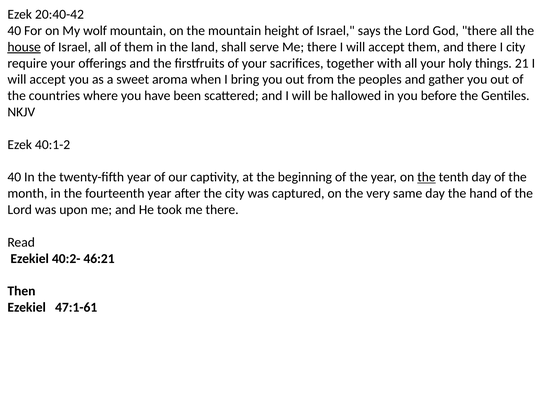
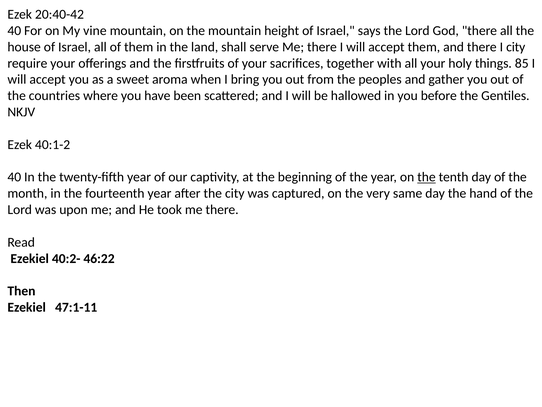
wolf: wolf -> vine
house underline: present -> none
21: 21 -> 85
46:21: 46:21 -> 46:22
47:1-61: 47:1-61 -> 47:1-11
